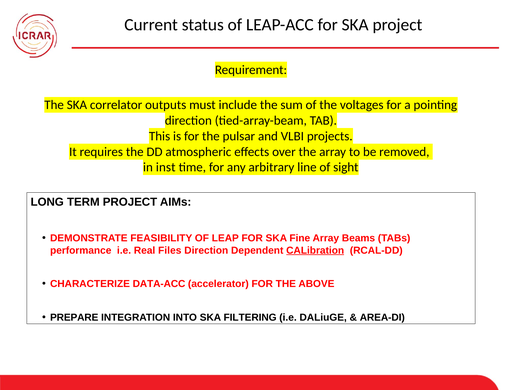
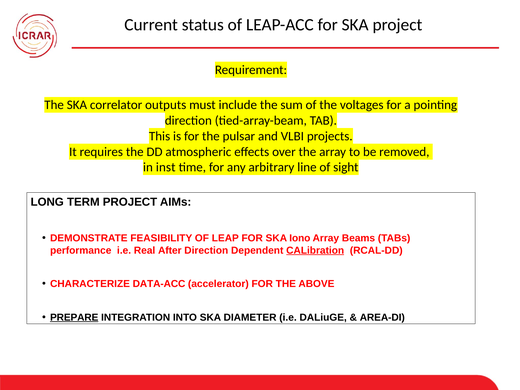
Fine: Fine -> Iono
Files: Files -> After
PREPARE underline: none -> present
FILTERING: FILTERING -> DIAMETER
